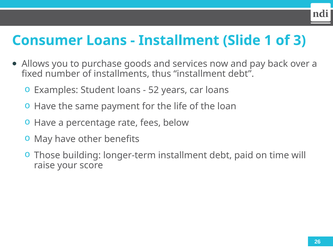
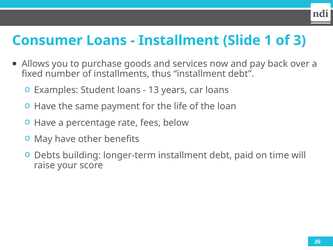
52: 52 -> 13
Those: Those -> Debts
